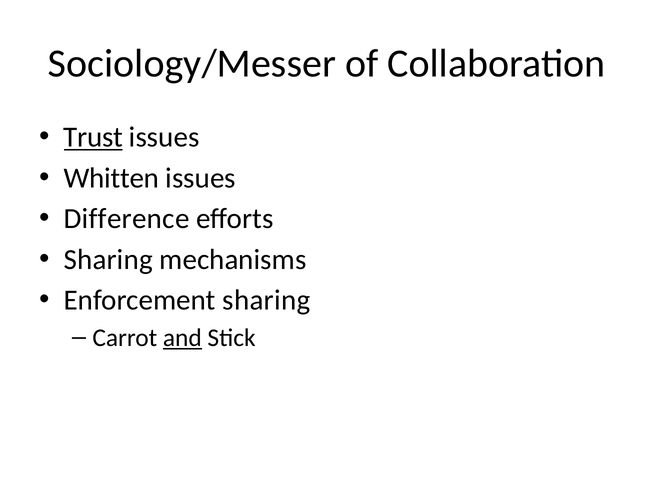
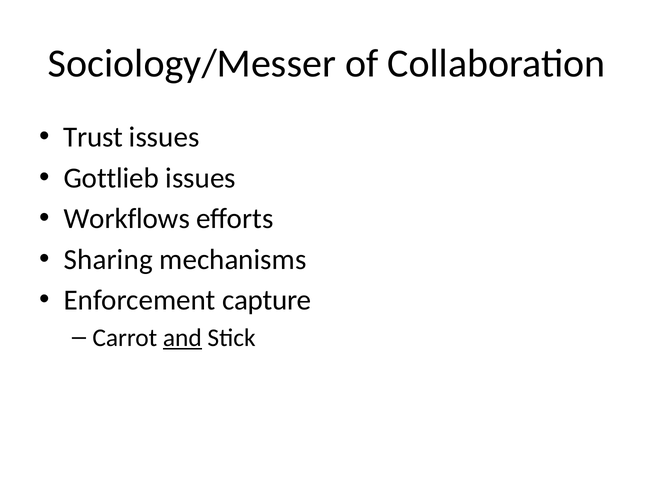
Trust underline: present -> none
Whitten: Whitten -> Gottlieb
Difference: Difference -> Workflows
Enforcement sharing: sharing -> capture
